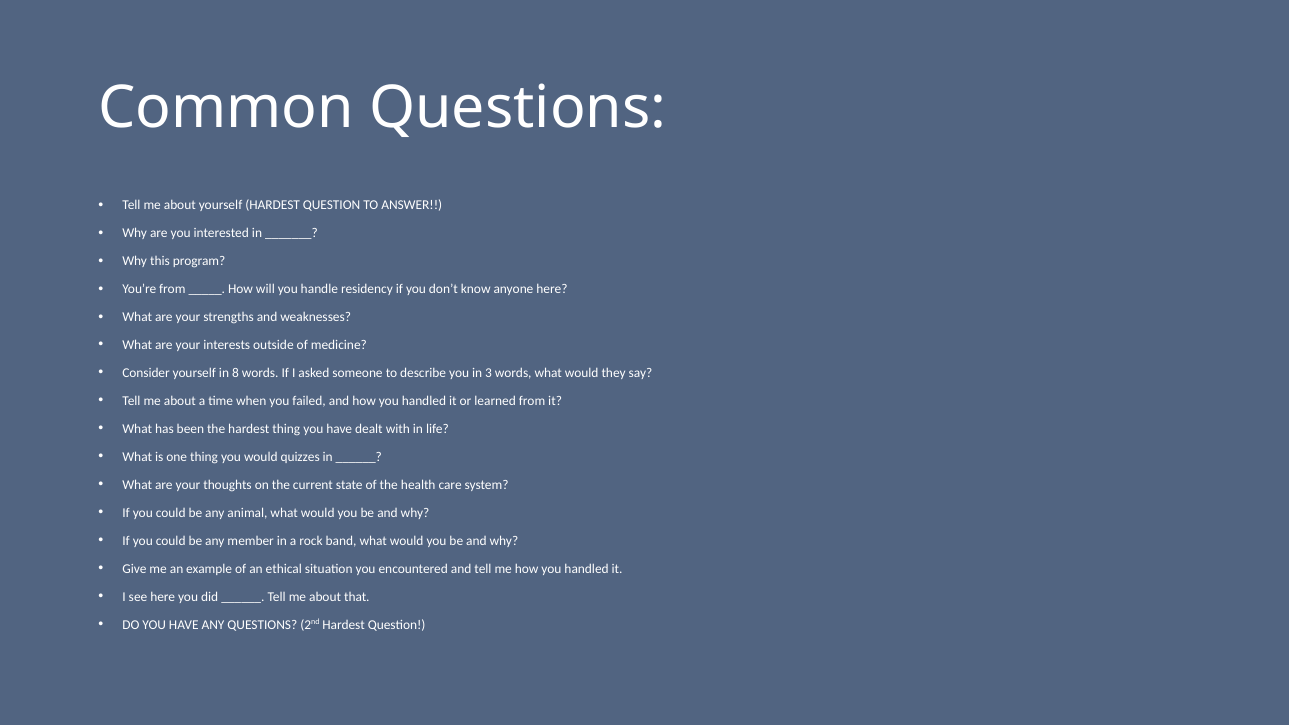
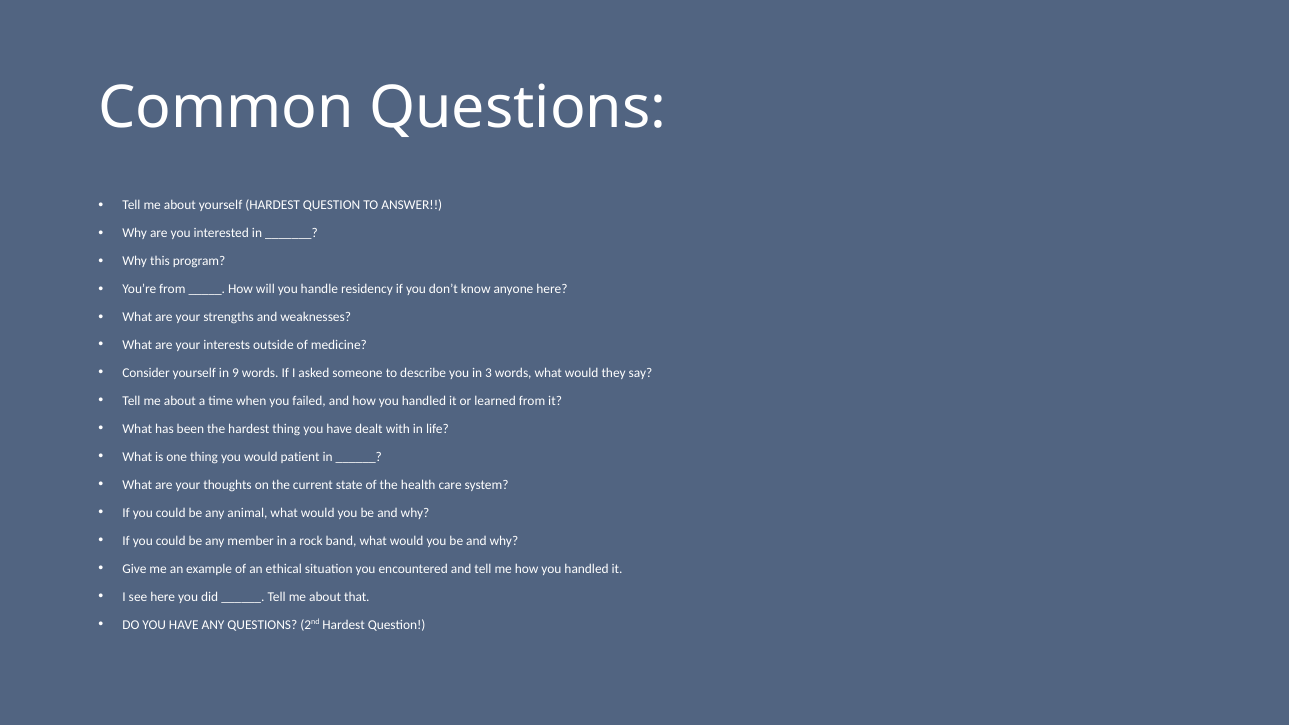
8: 8 -> 9
quizzes: quizzes -> patient
